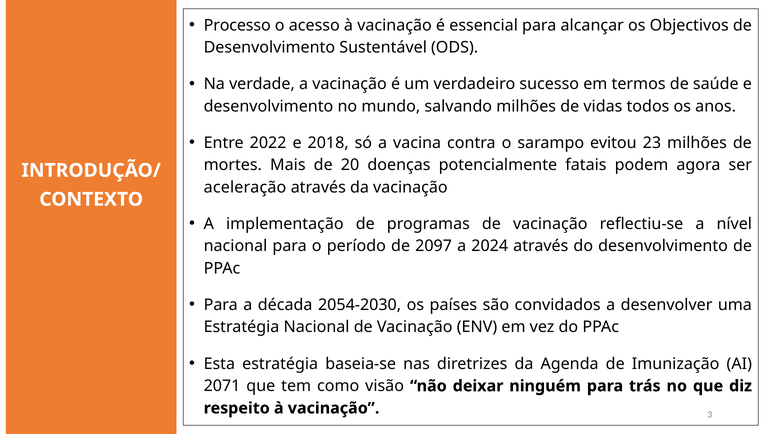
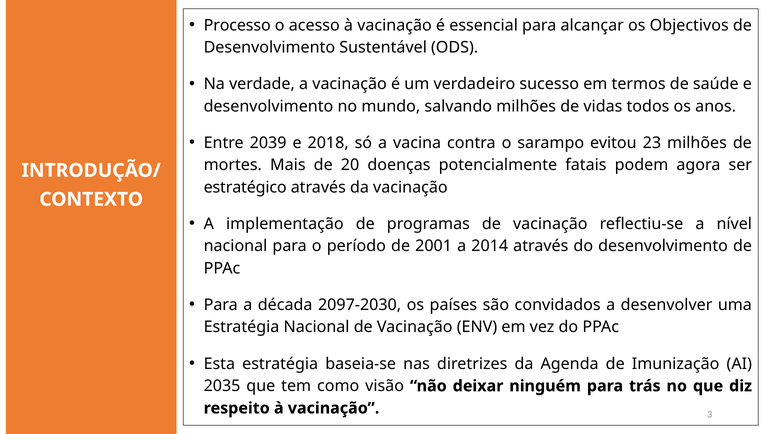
2022: 2022 -> 2039
aceleração: aceleração -> estratégico
2097: 2097 -> 2001
2024: 2024 -> 2014
2054-2030: 2054-2030 -> 2097-2030
2071: 2071 -> 2035
